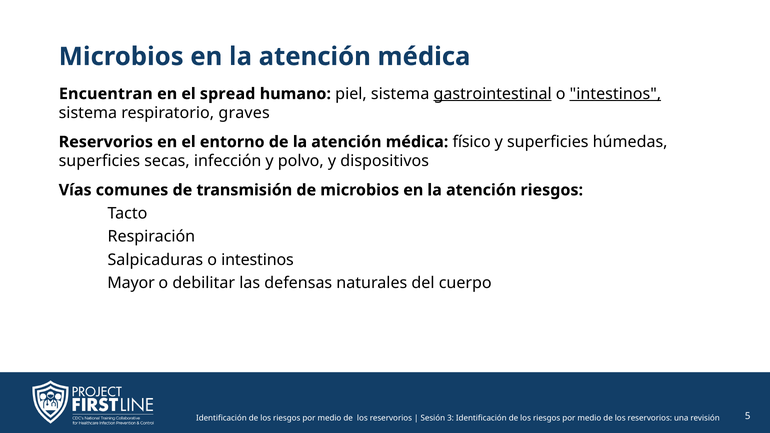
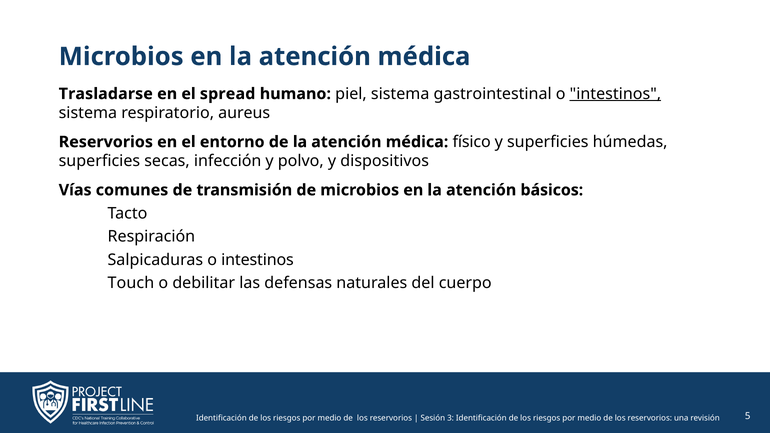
Encuentran: Encuentran -> Trasladarse
gastrointestinal underline: present -> none
graves: graves -> aureus
atención riesgos: riesgos -> básicos
Mayor: Mayor -> Touch
